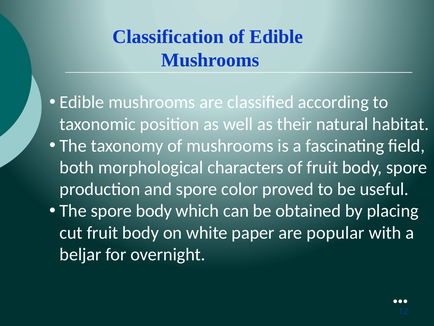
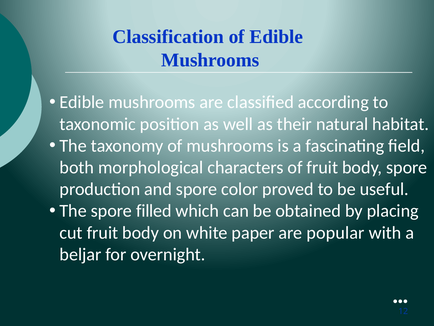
spore body: body -> filled
